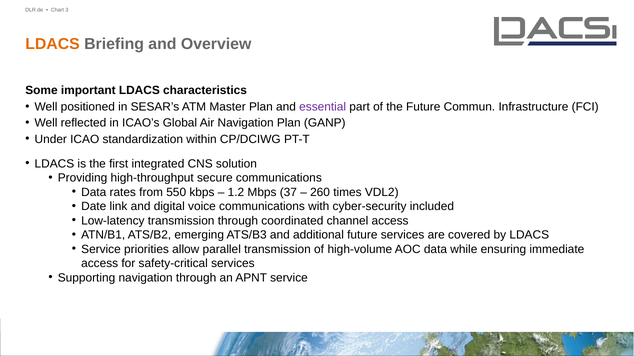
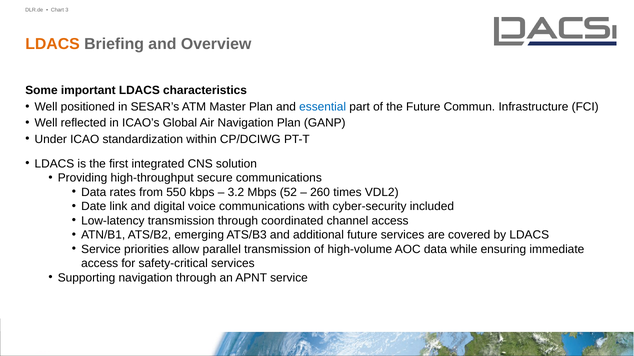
essential colour: purple -> blue
1.2: 1.2 -> 3.2
37: 37 -> 52
